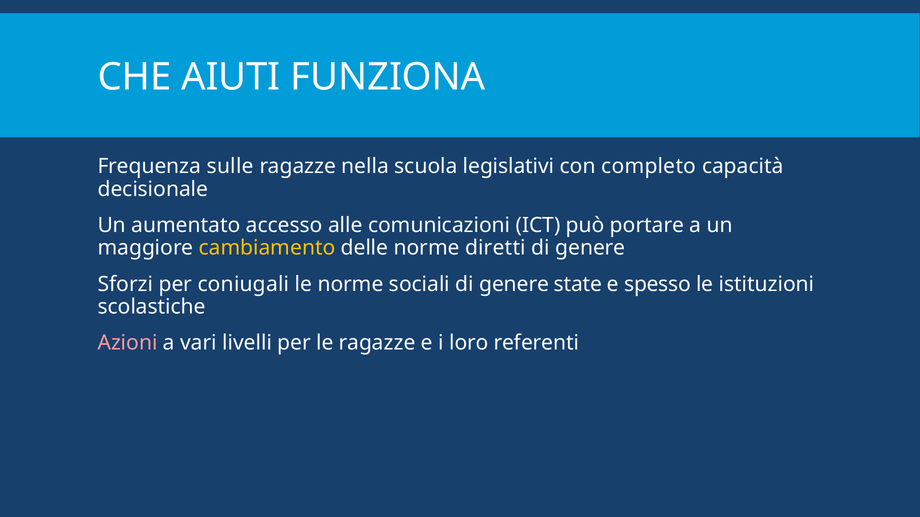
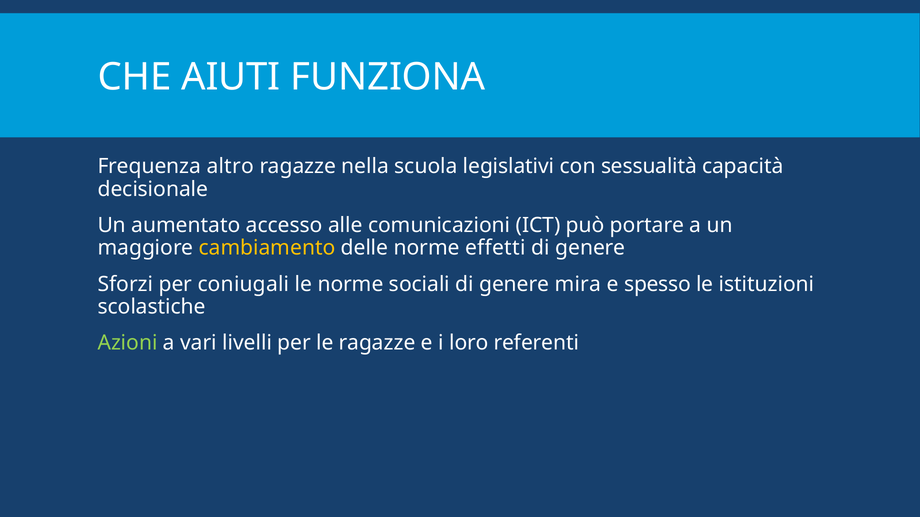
sulle: sulle -> altro
completo: completo -> sessualità
diretti: diretti -> effetti
state: state -> mira
Azioni colour: pink -> light green
